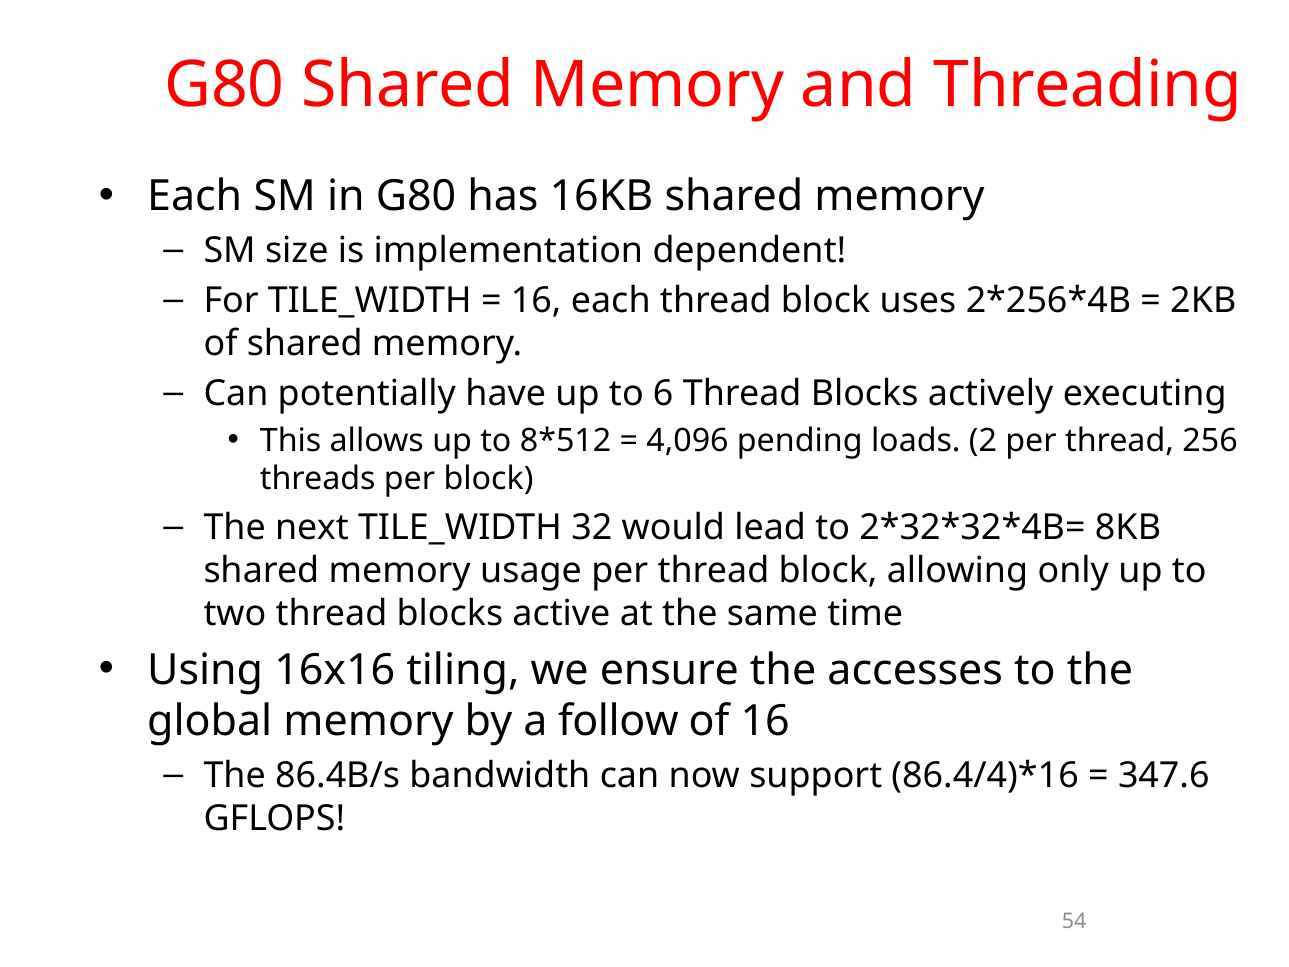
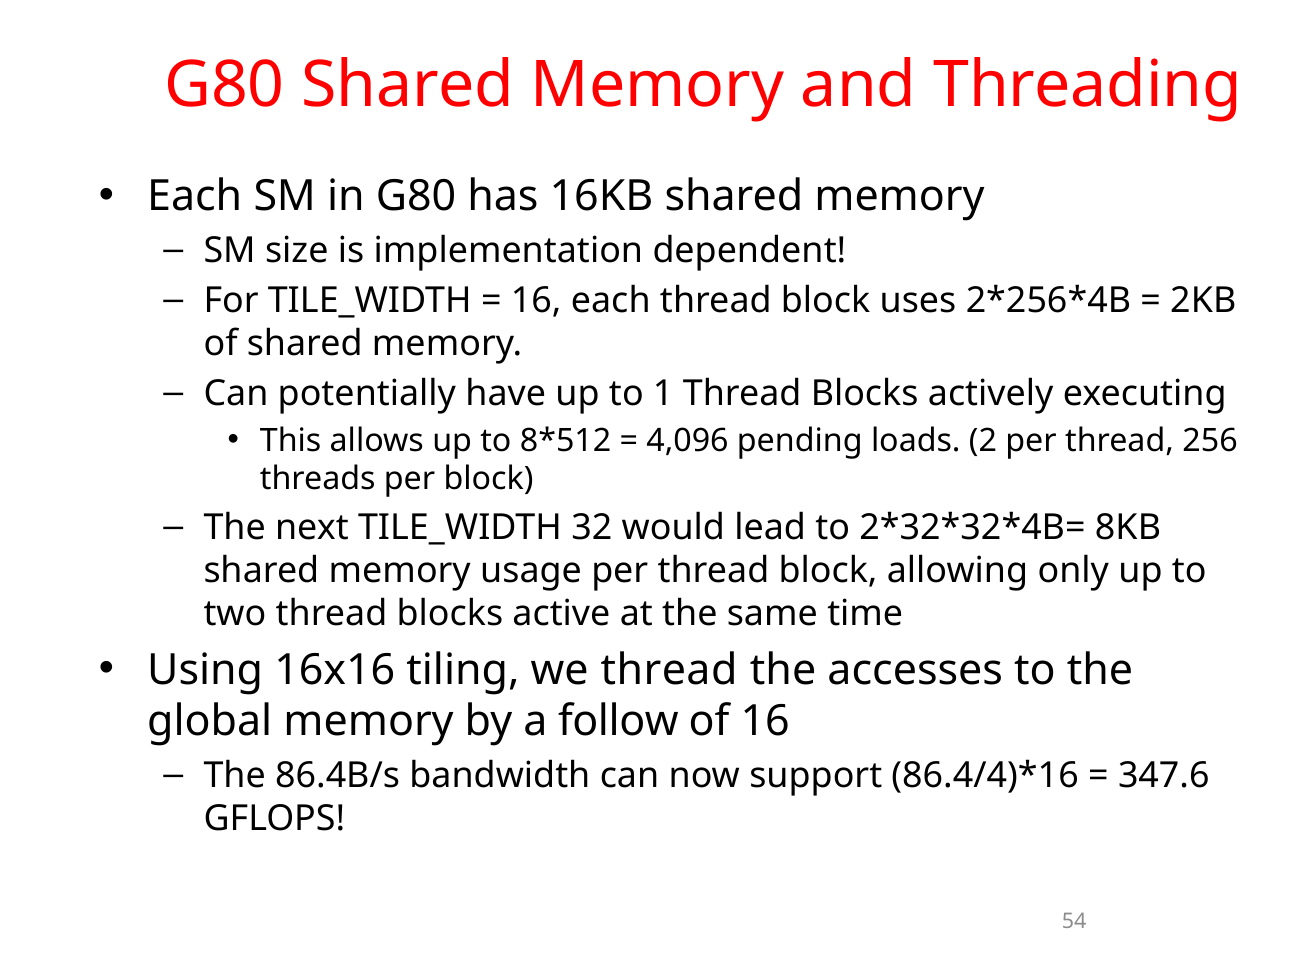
6: 6 -> 1
we ensure: ensure -> thread
